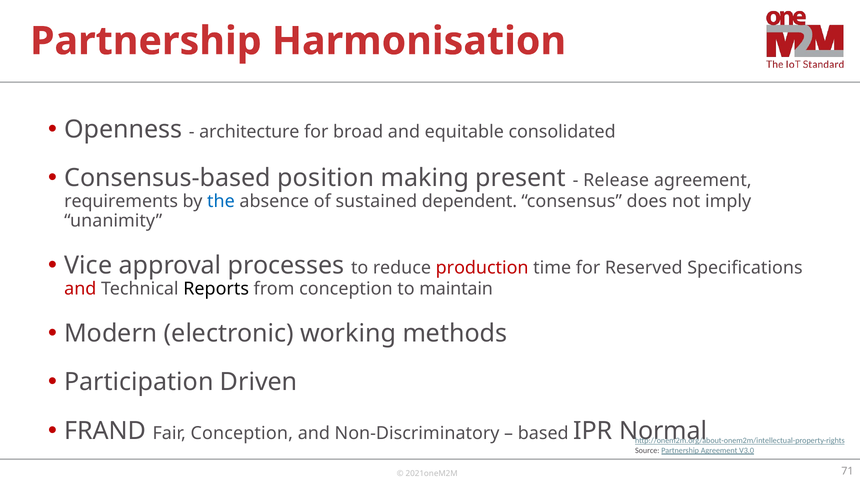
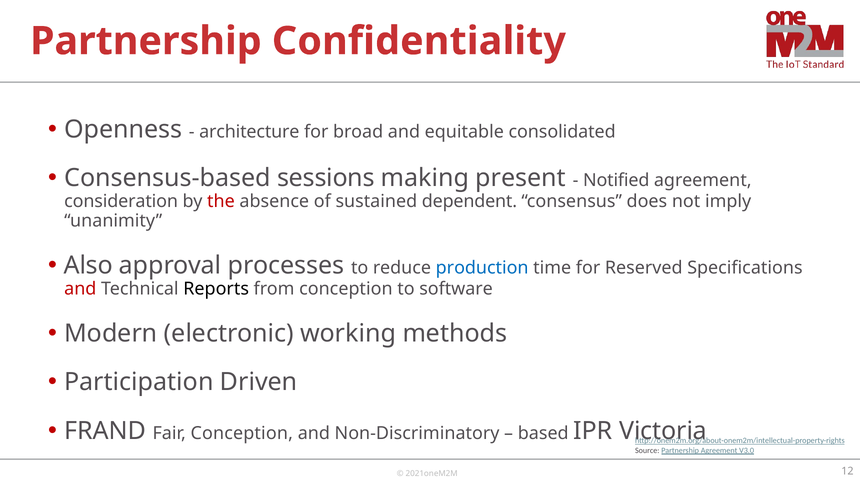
Harmonisation: Harmonisation -> Confidentiality
position: position -> sessions
Release: Release -> Notified
requirements: requirements -> consideration
the colour: blue -> red
Vice: Vice -> Also
production colour: red -> blue
maintain: maintain -> software
Normal: Normal -> Victoria
71: 71 -> 12
